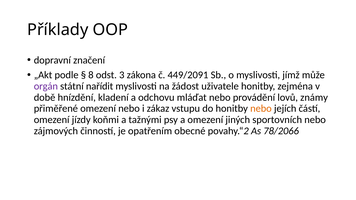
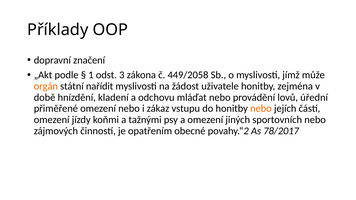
8: 8 -> 1
449/2091: 449/2091 -> 449/2058
orgán colour: purple -> orange
známy: známy -> úřední
78/2066: 78/2066 -> 78/2017
